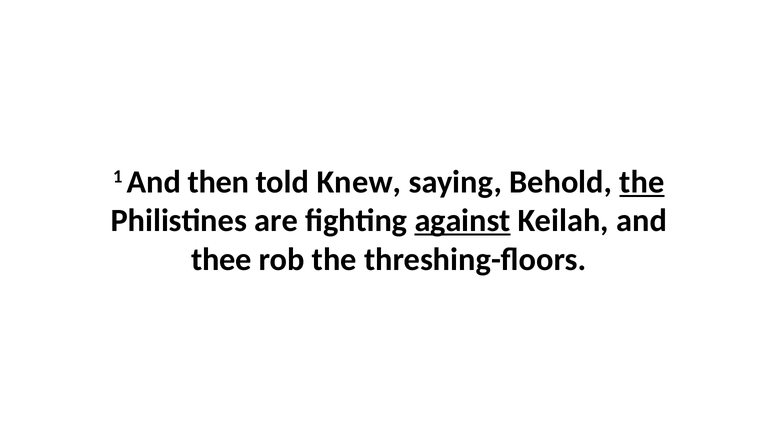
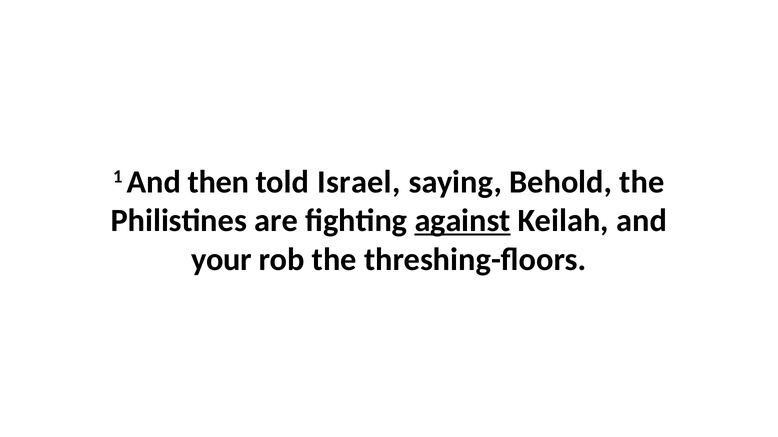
Knew: Knew -> Israel
the at (642, 182) underline: present -> none
thee: thee -> your
